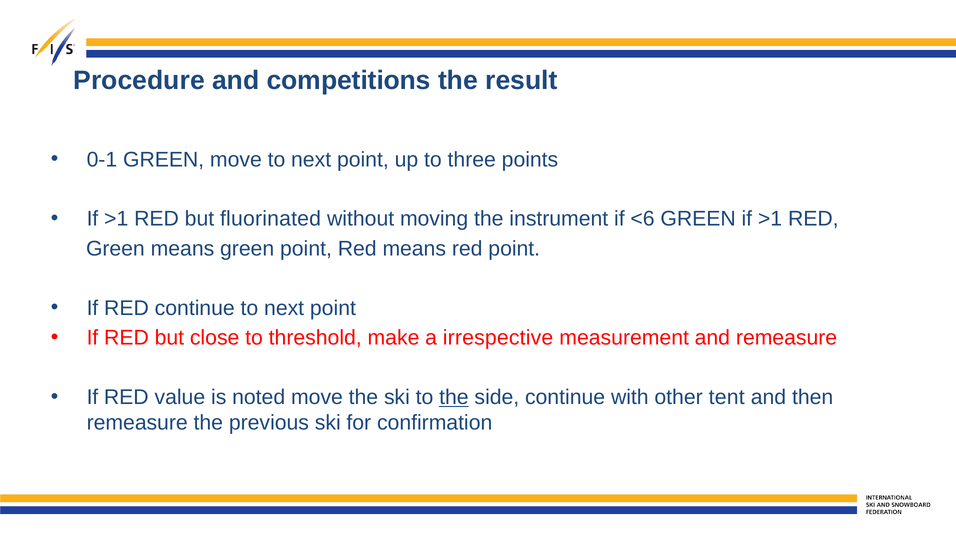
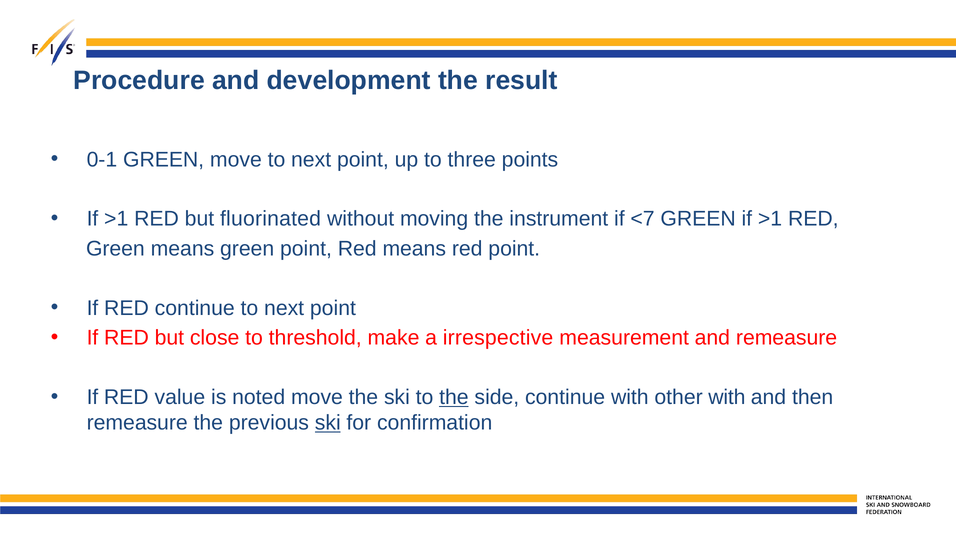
competitions: competitions -> development
<6: <6 -> <7
other tent: tent -> with
ski at (328, 423) underline: none -> present
